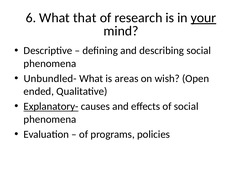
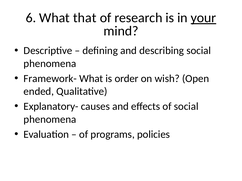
Unbundled-: Unbundled- -> Framework-
areas: areas -> order
Explanatory- underline: present -> none
